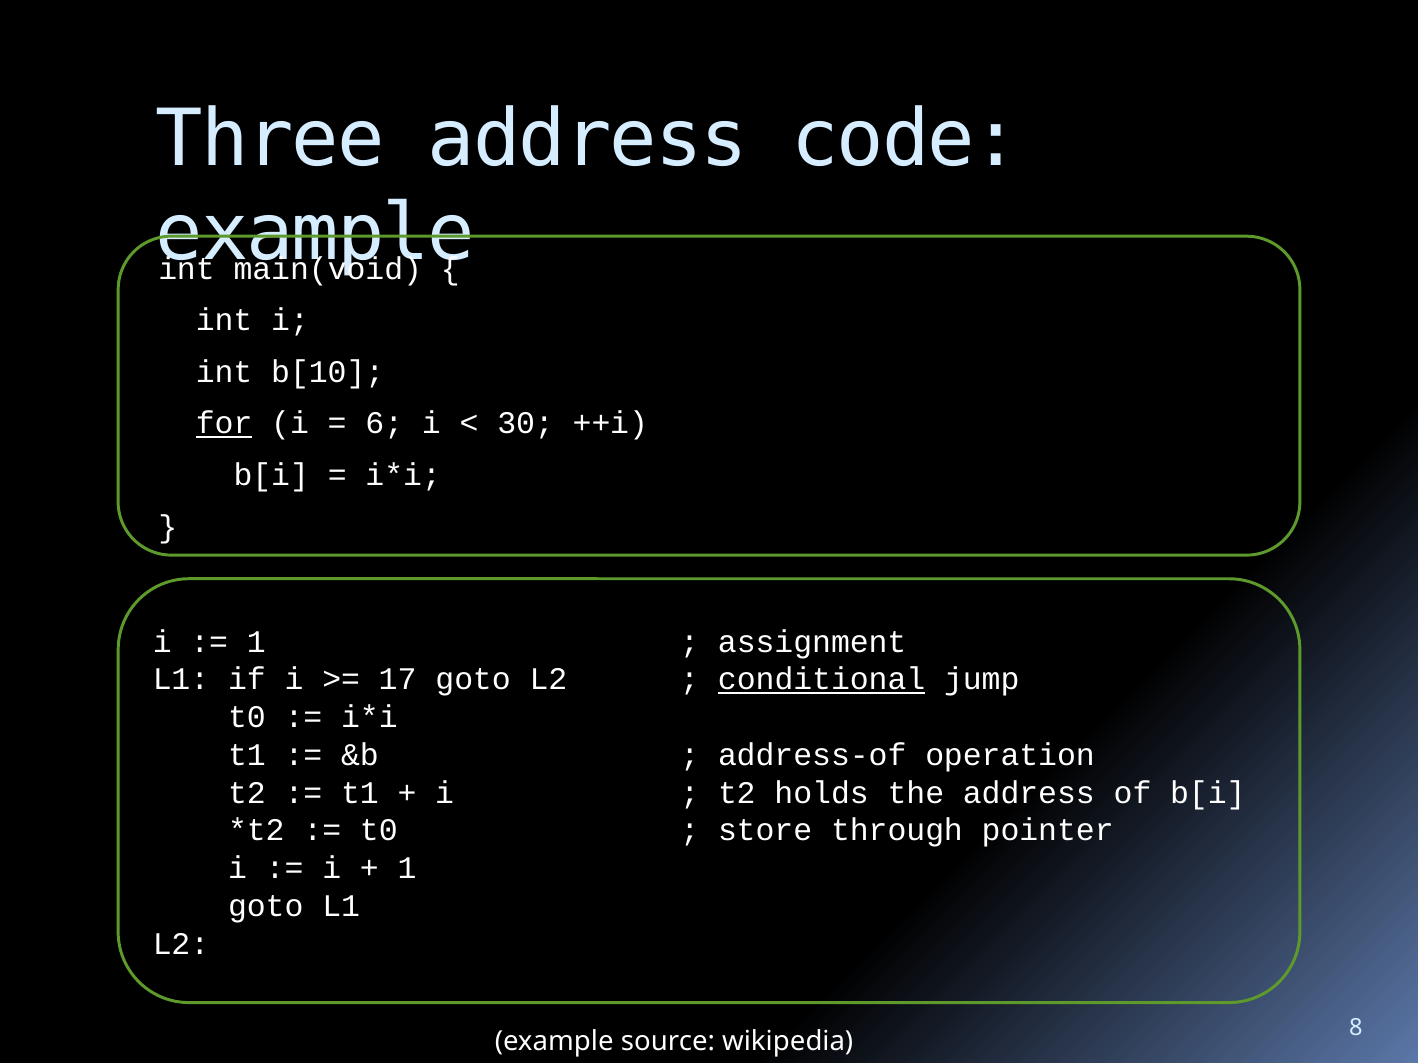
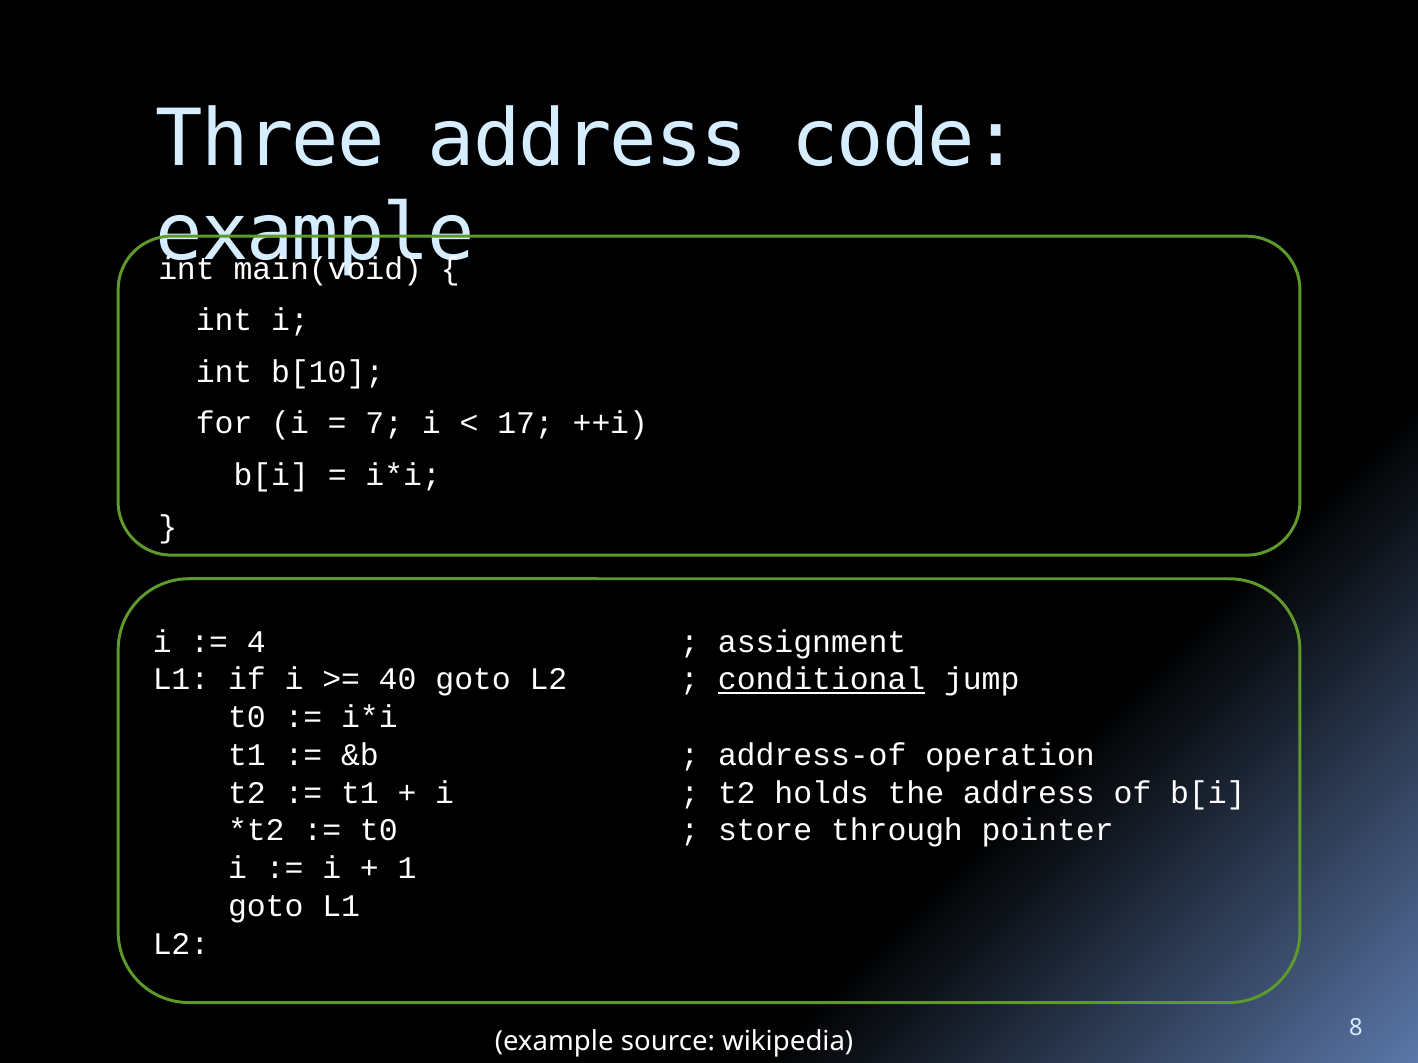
for underline: present -> none
6: 6 -> 7
30: 30 -> 17
1 at (256, 642): 1 -> 4
17: 17 -> 40
